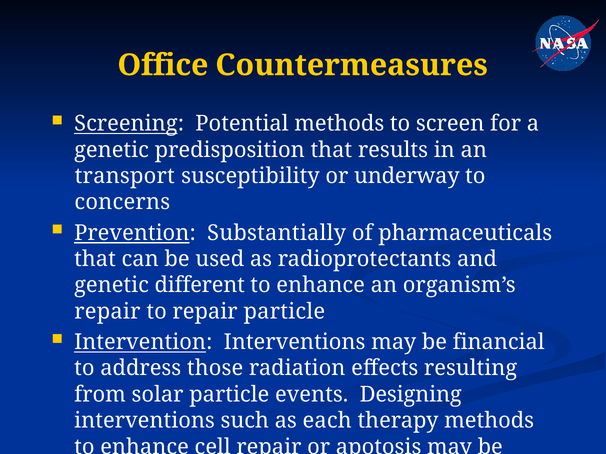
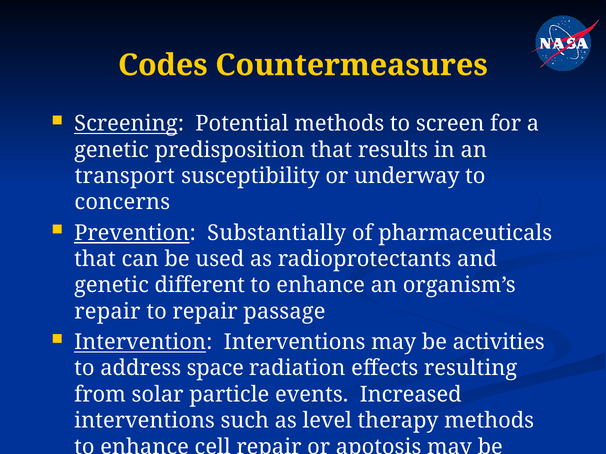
Office: Office -> Codes
repair particle: particle -> passage
financial: financial -> activities
those: those -> space
Designing: Designing -> Increased
each: each -> level
